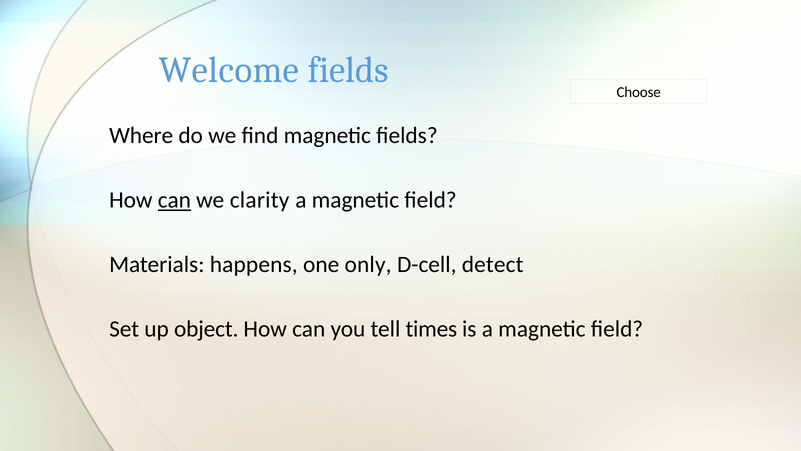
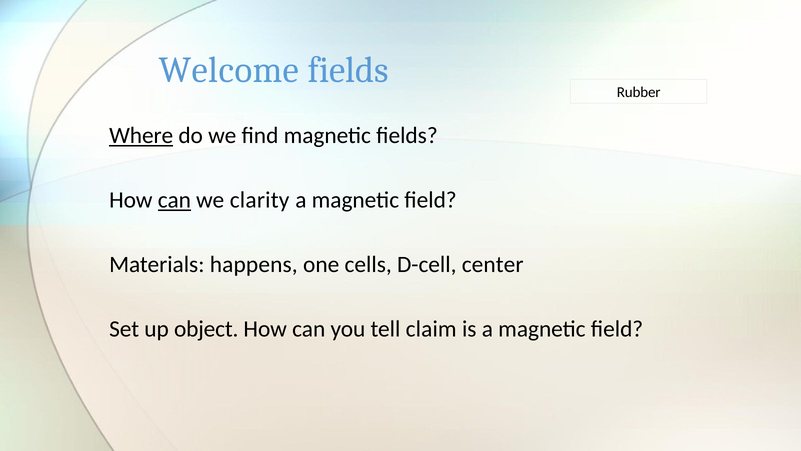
Choose: Choose -> Rubber
Where underline: none -> present
only: only -> cells
detect: detect -> center
times: times -> claim
